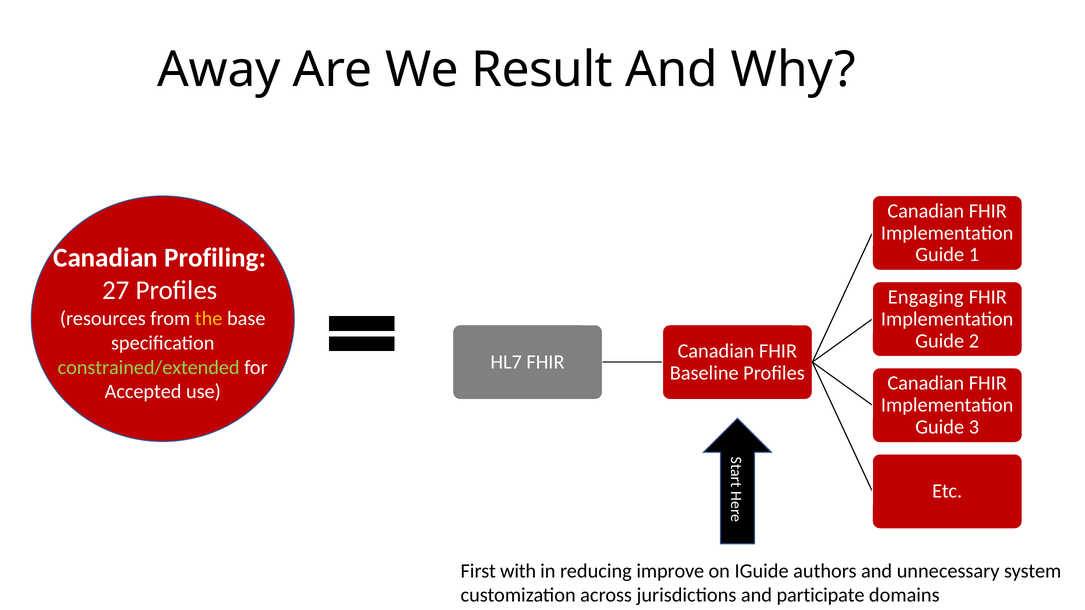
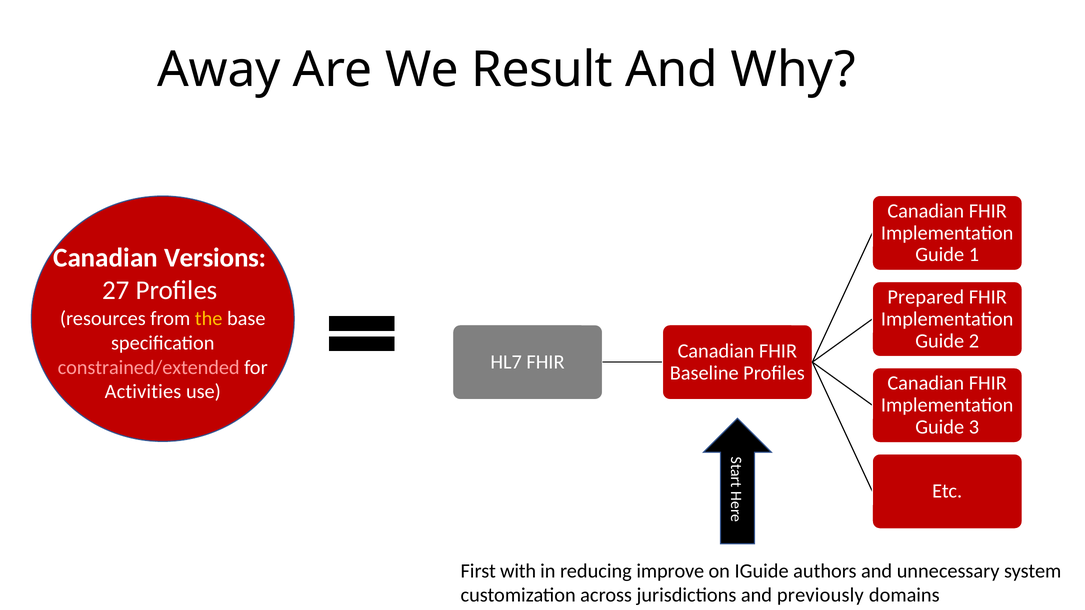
Profiling: Profiling -> Versions
Engaging: Engaging -> Prepared
constrained/extended colour: light green -> pink
Accepted: Accepted -> Activities
participate: participate -> previously
